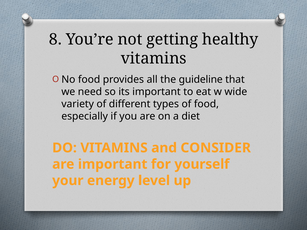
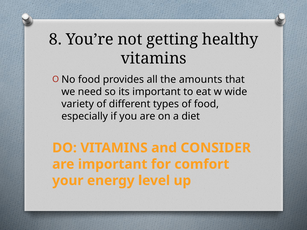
guideline: guideline -> amounts
yourself: yourself -> comfort
